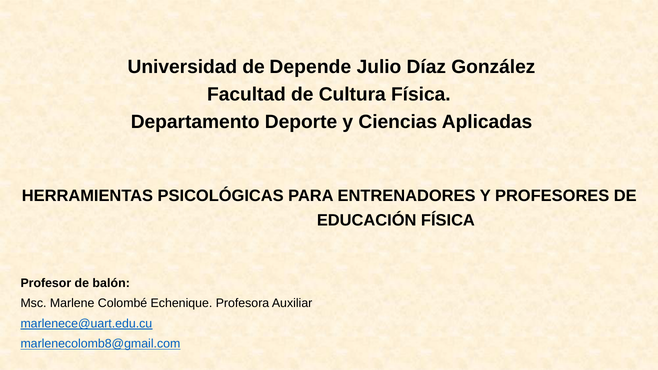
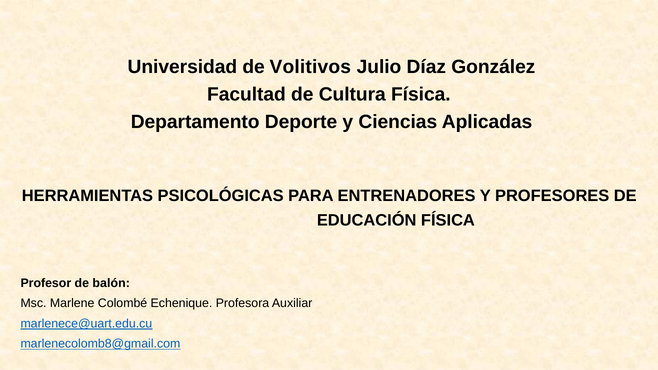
Depende: Depende -> Volitivos
